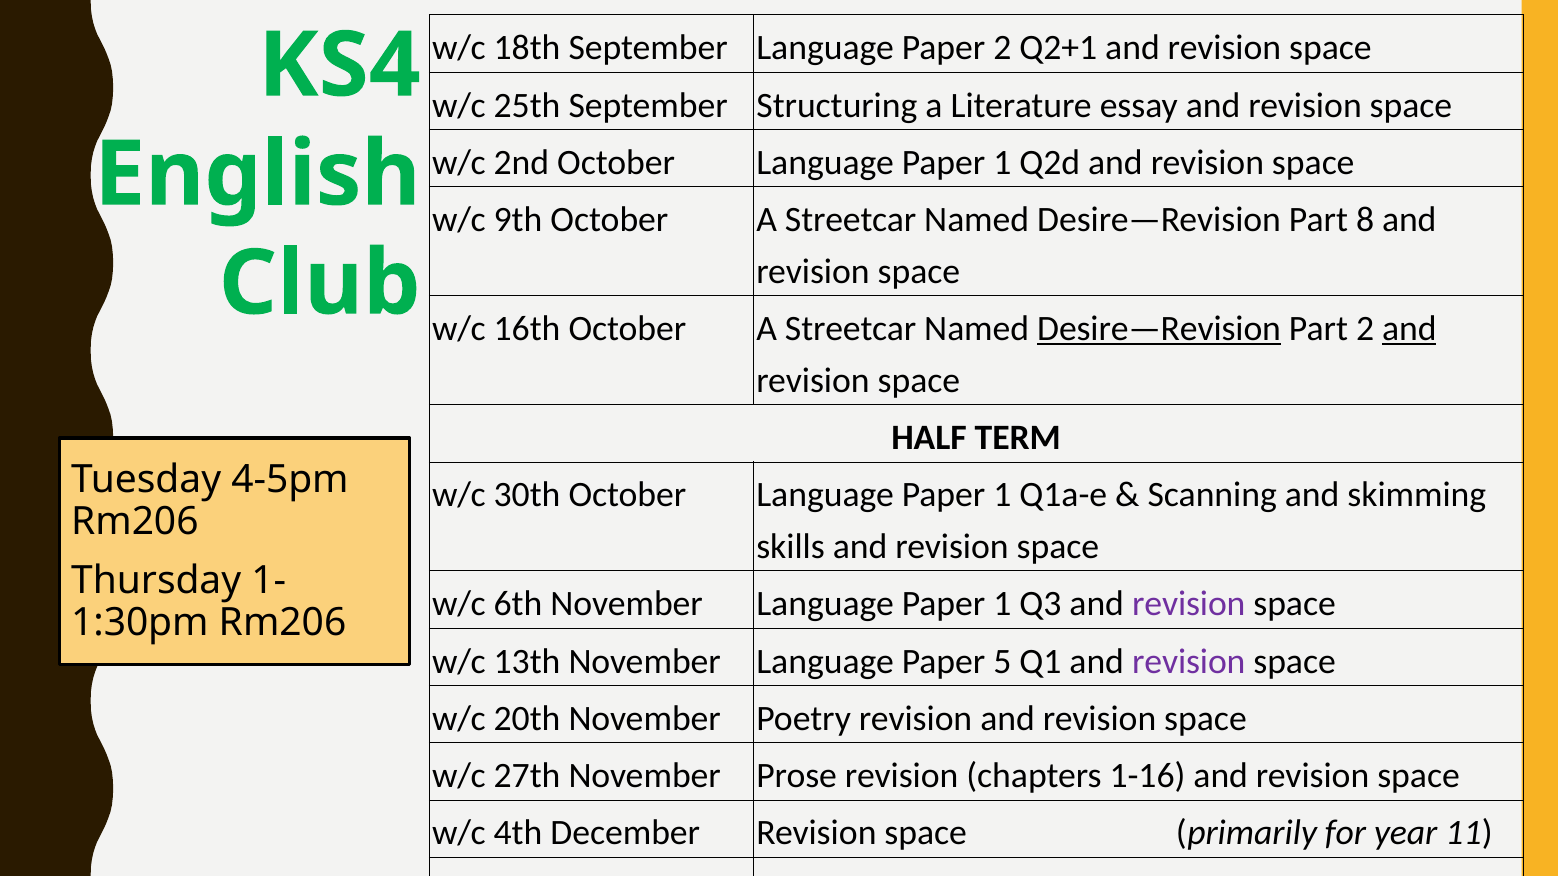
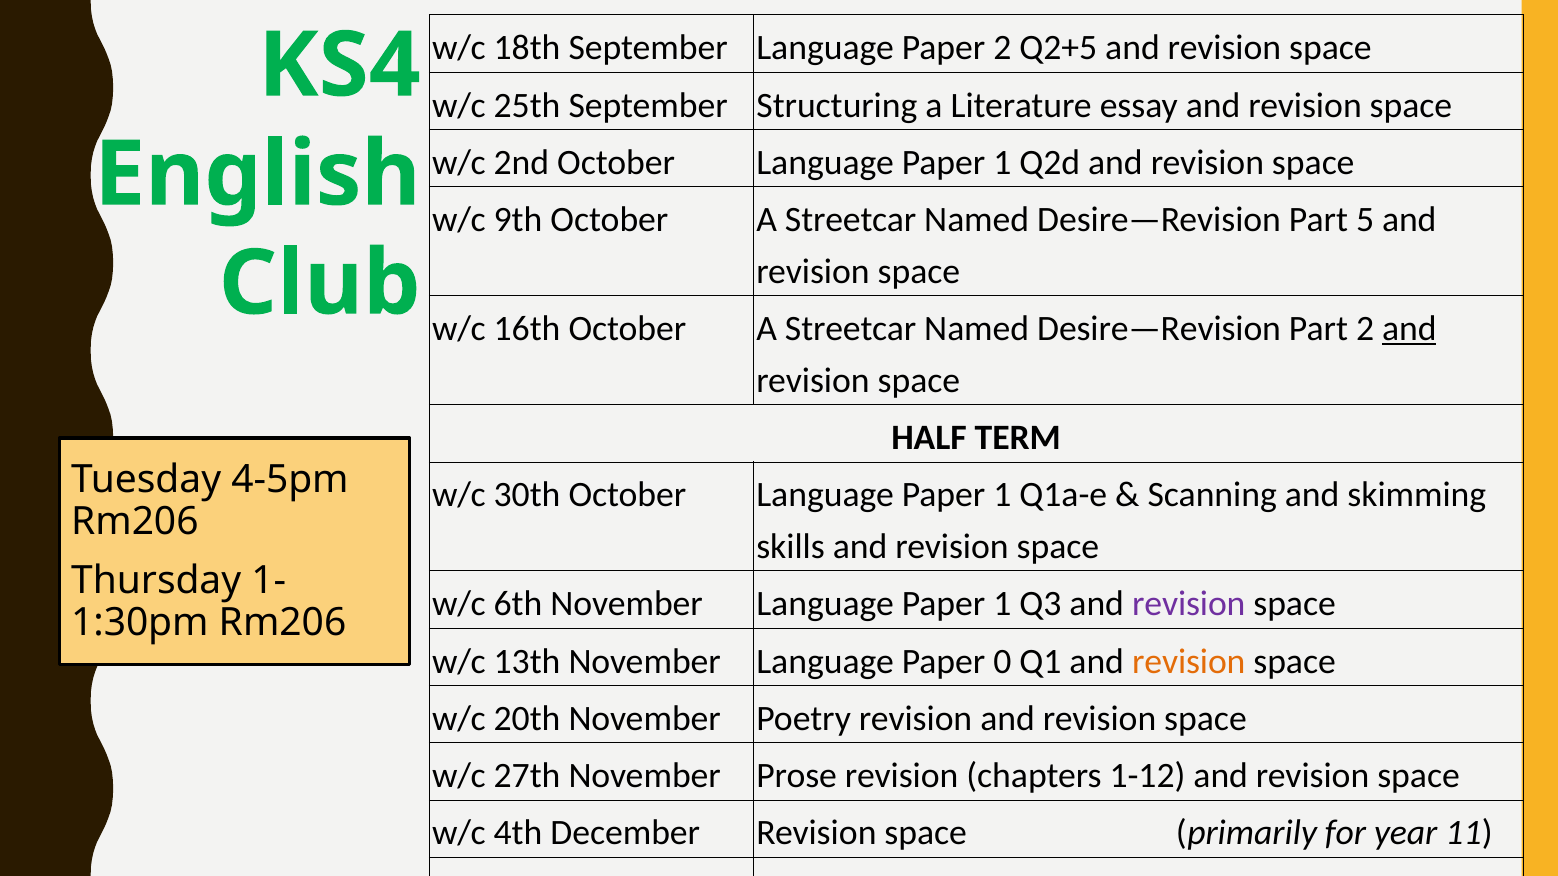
Q2+1: Q2+1 -> Q2+5
8: 8 -> 5
Desire—Revision at (1159, 329) underline: present -> none
5: 5 -> 0
revision at (1189, 662) colour: purple -> orange
1-16: 1-16 -> 1-12
